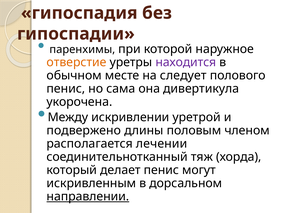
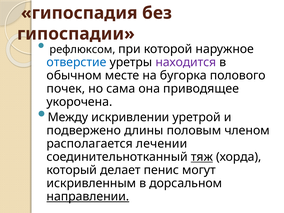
паренхимы: паренхимы -> рефлюксом
отверстие colour: orange -> blue
следует: следует -> бугорка
пенис at (66, 89): пенис -> почек
дивертикула: дивертикула -> приводящее
тяж underline: none -> present
